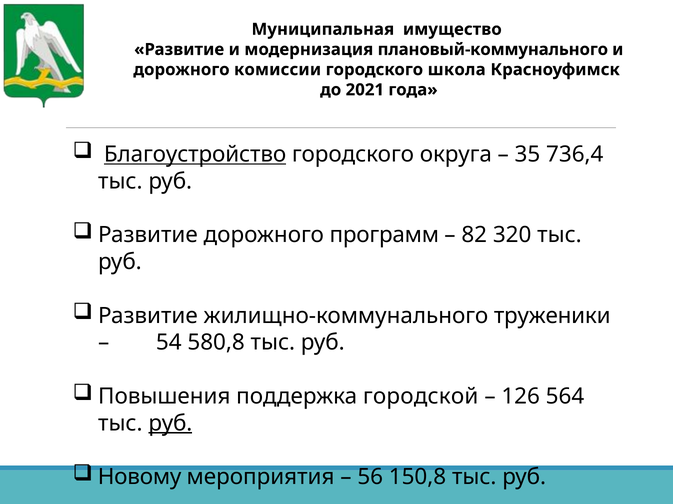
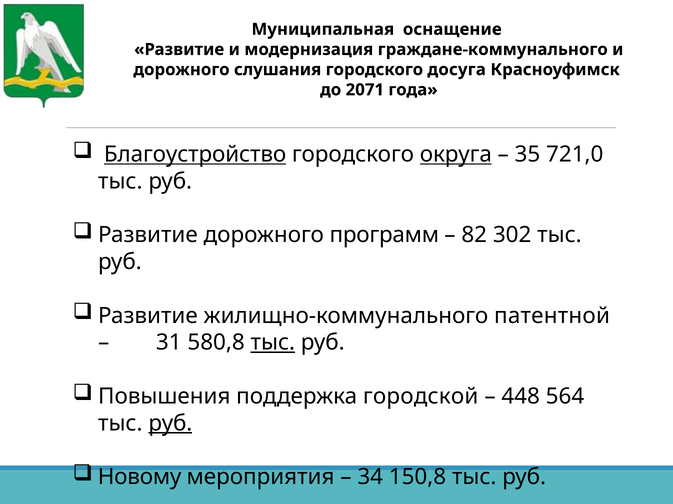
имущество: имущество -> оснащение
плановый-коммунального: плановый-коммунального -> граждане-коммунального
комиссии: комиссии -> слушания
школа: школа -> досуга
2021: 2021 -> 2071
округа underline: none -> present
736,4: 736,4 -> 721,0
320: 320 -> 302
труженики: труженики -> патентной
54: 54 -> 31
тыс at (273, 343) underline: none -> present
126: 126 -> 448
56: 56 -> 34
